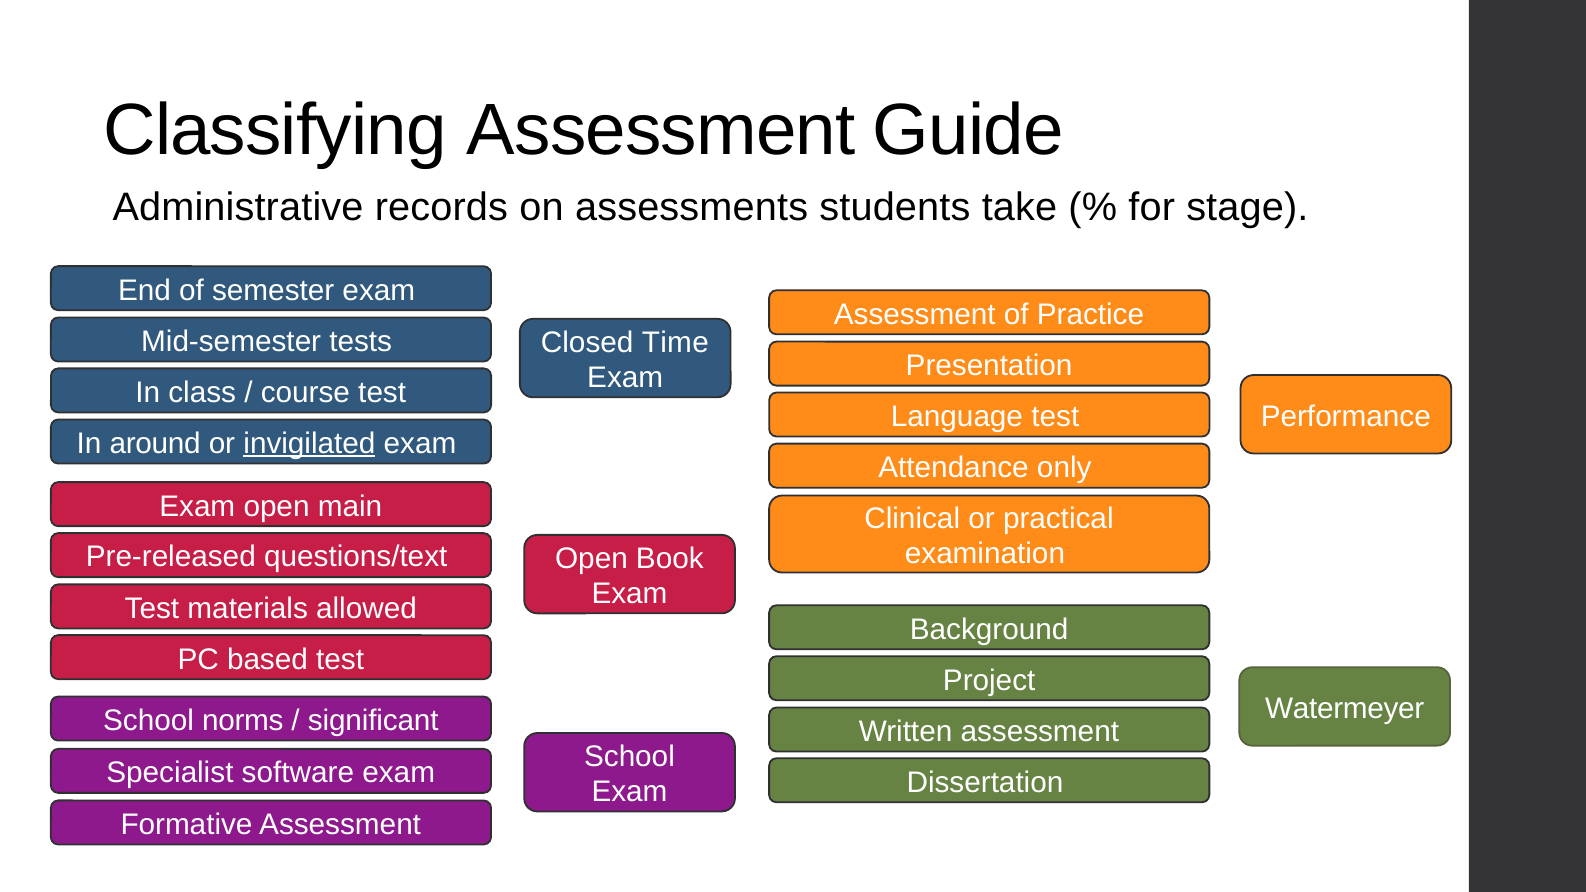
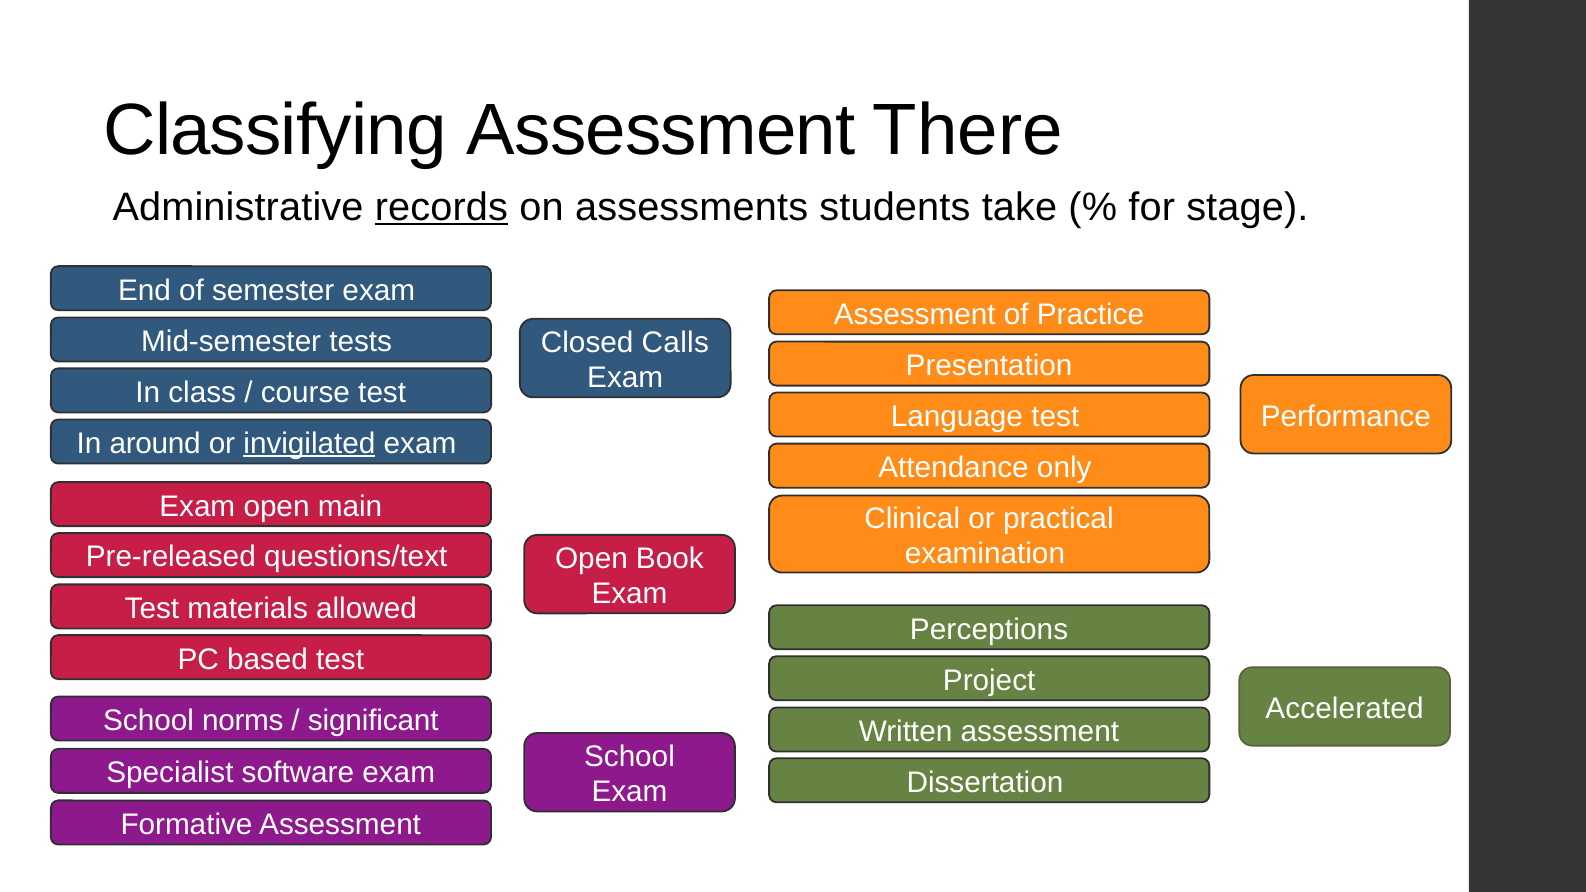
Guide: Guide -> There
records underline: none -> present
Time: Time -> Calls
Background: Background -> Perceptions
Watermeyer: Watermeyer -> Accelerated
